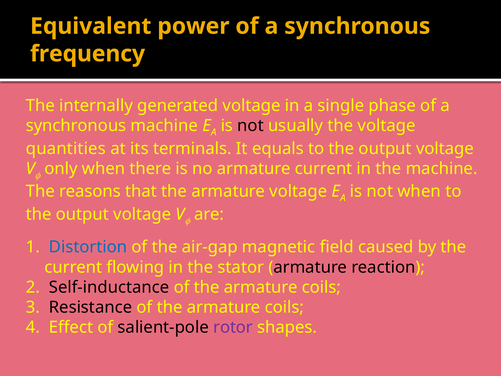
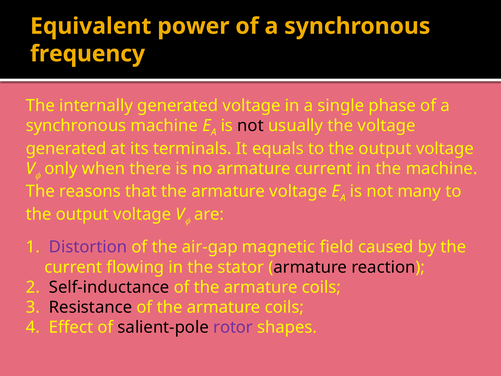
quantities at (66, 148): quantities -> generated
not when: when -> many
Distortion colour: blue -> purple
